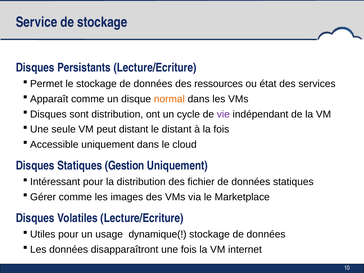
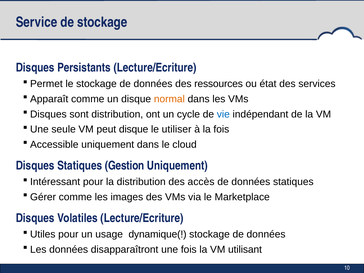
vie colour: purple -> blue
peut distant: distant -> disque
le distant: distant -> utiliser
fichier: fichier -> accès
internet: internet -> utilisant
